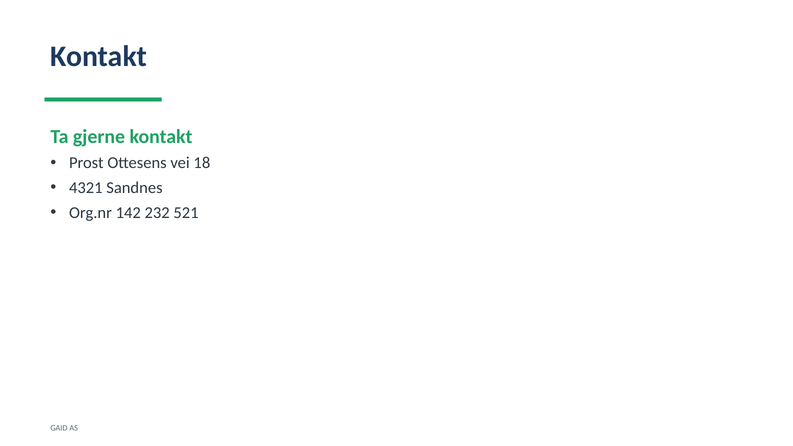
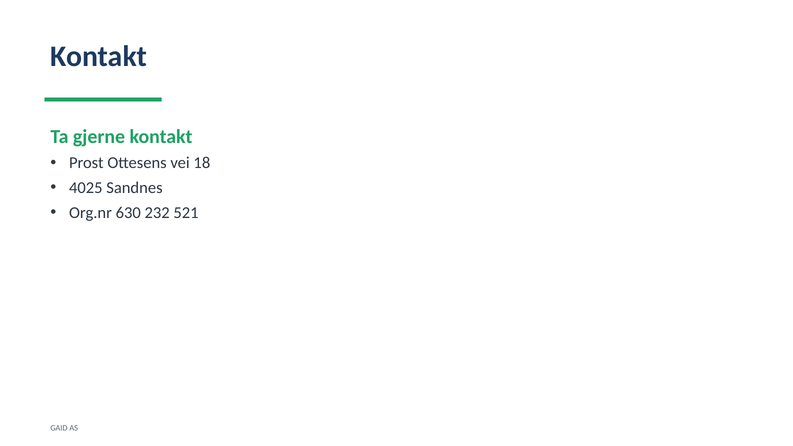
4321: 4321 -> 4025
142: 142 -> 630
